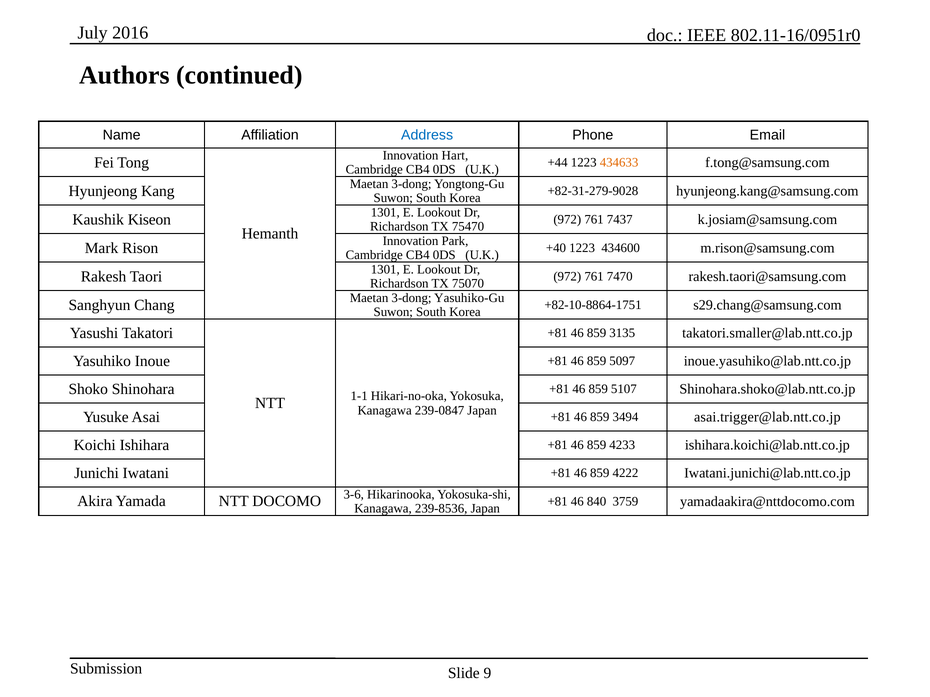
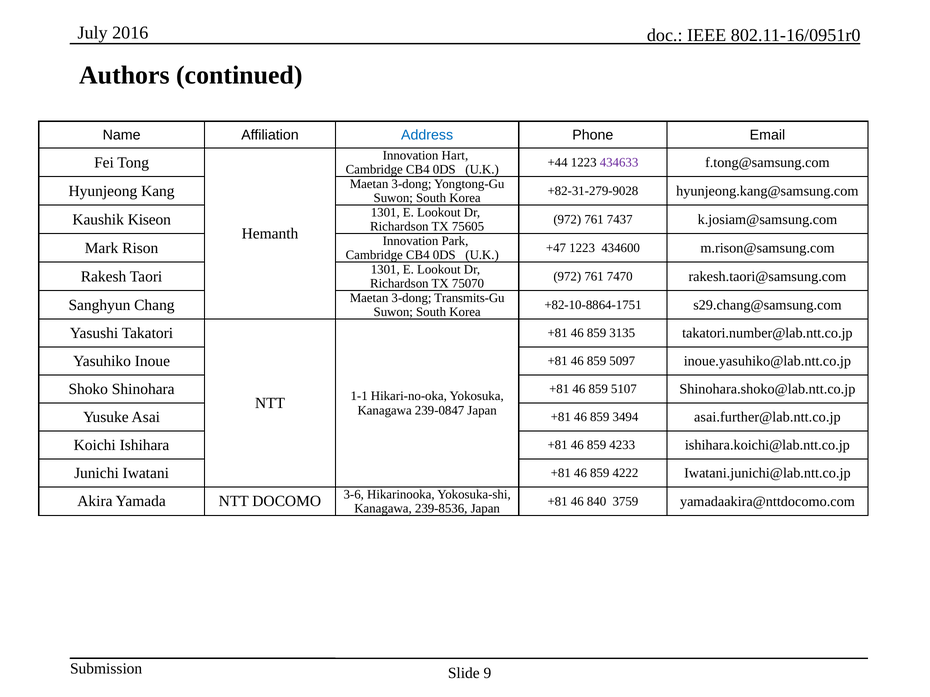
434633 colour: orange -> purple
75470: 75470 -> 75605
+40: +40 -> +47
Yasuhiko-Gu: Yasuhiko-Gu -> Transmits-Gu
takatori.smaller@lab.ntt.co.jp: takatori.smaller@lab.ntt.co.jp -> takatori.number@lab.ntt.co.jp
asai.trigger@lab.ntt.co.jp: asai.trigger@lab.ntt.co.jp -> asai.further@lab.ntt.co.jp
